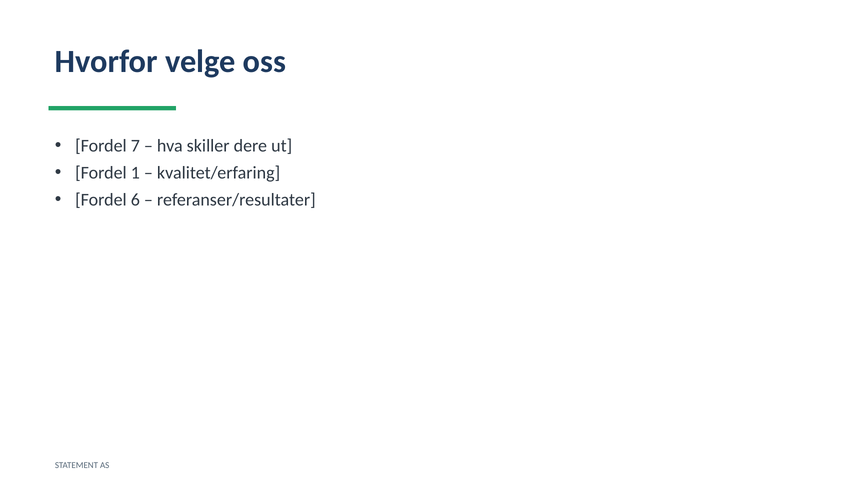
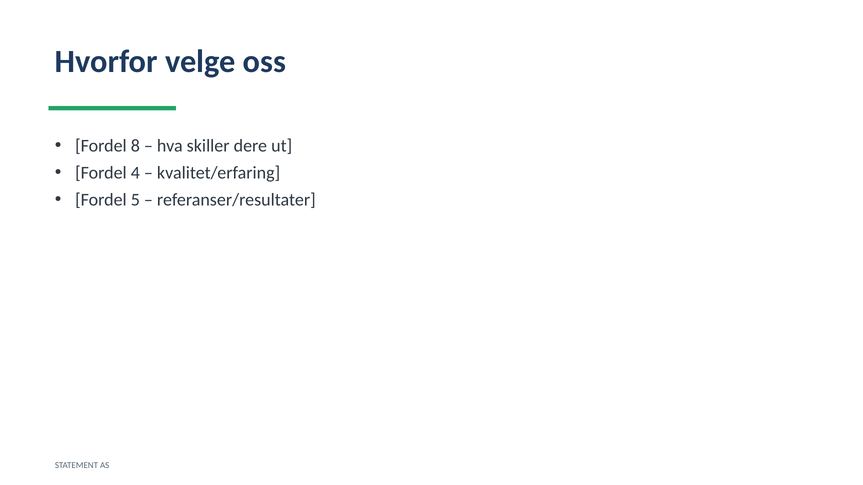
7: 7 -> 8
1: 1 -> 4
6: 6 -> 5
